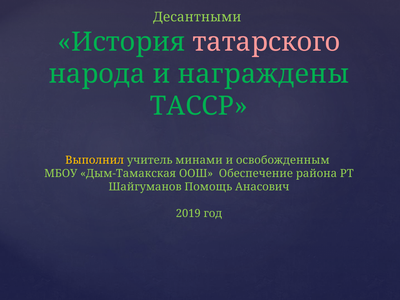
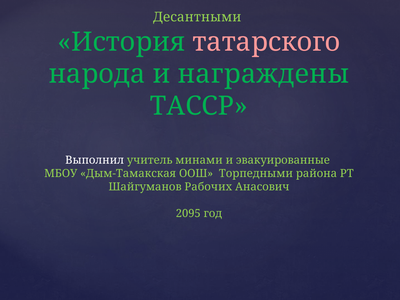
Выполнил colour: yellow -> white
освобожденным: освобожденным -> эвакуированные
Обеспечение: Обеспечение -> Торпедными
Помощь: Помощь -> Рабочих
2019: 2019 -> 2095
